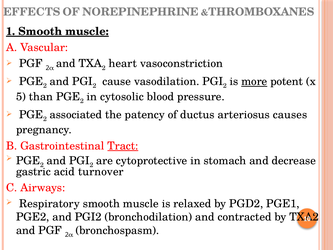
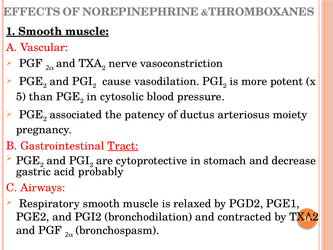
heart: heart -> nerve
more underline: present -> none
causes: causes -> moiety
turnover: turnover -> probably
